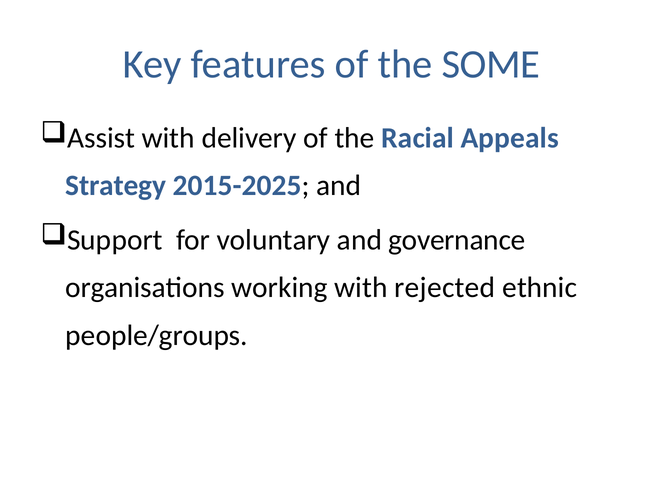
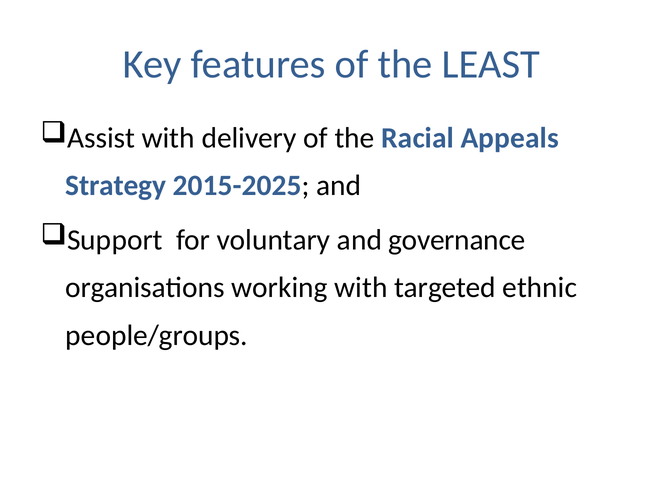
SOME: SOME -> LEAST
rejected: rejected -> targeted
